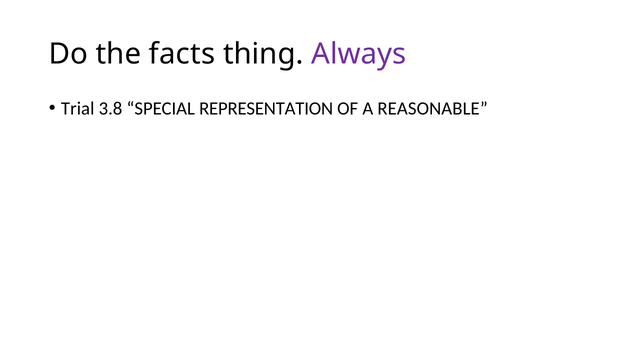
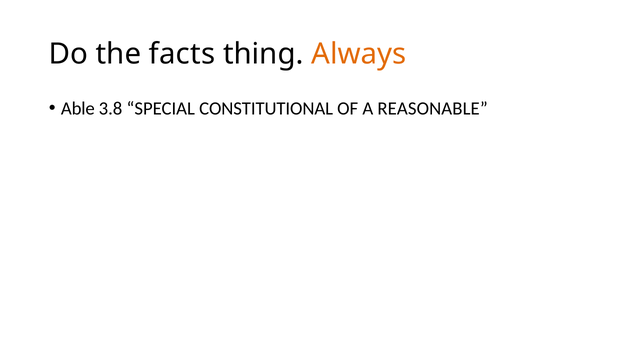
Always colour: purple -> orange
Trial: Trial -> Able
REPRESENTATION: REPRESENTATION -> CONSTITUTIONAL
